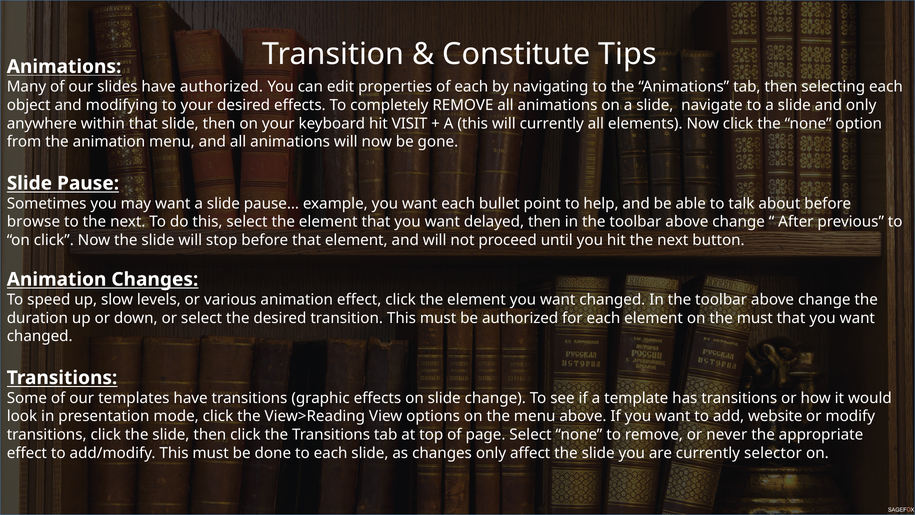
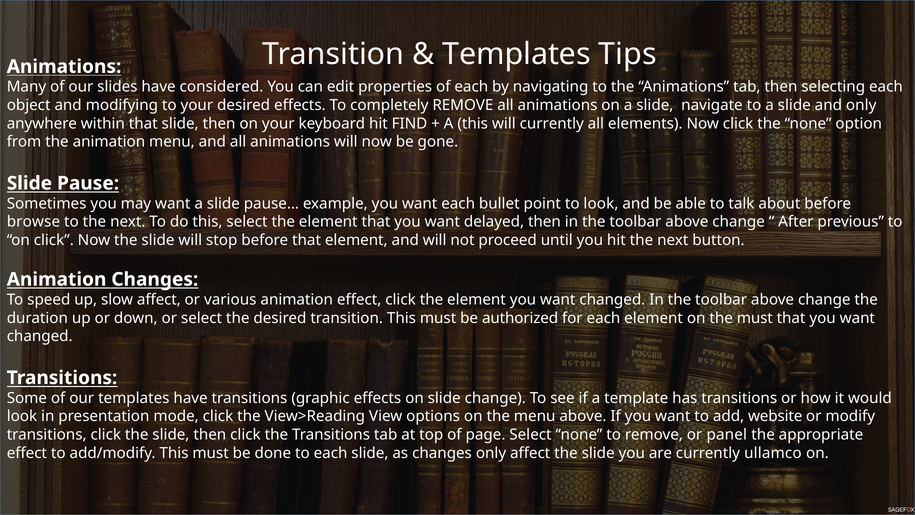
Constitute at (516, 54): Constitute -> Templates
have authorized: authorized -> considered
VISIT: VISIT -> FIND
to help: help -> look
slow levels: levels -> affect
never: never -> panel
selector: selector -> ullamco
